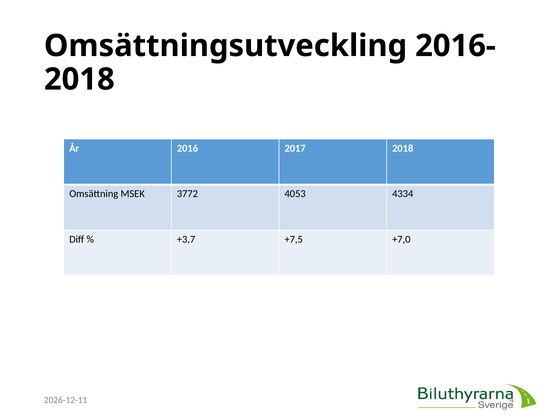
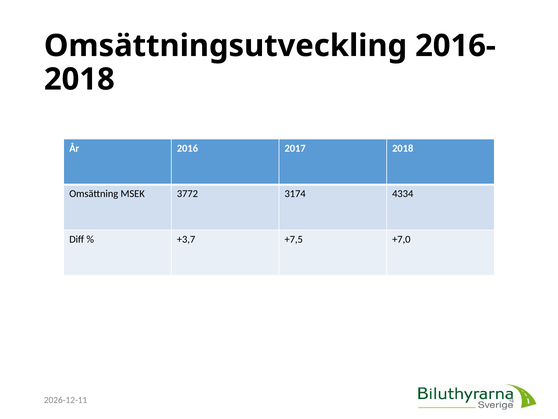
4053: 4053 -> 3174
